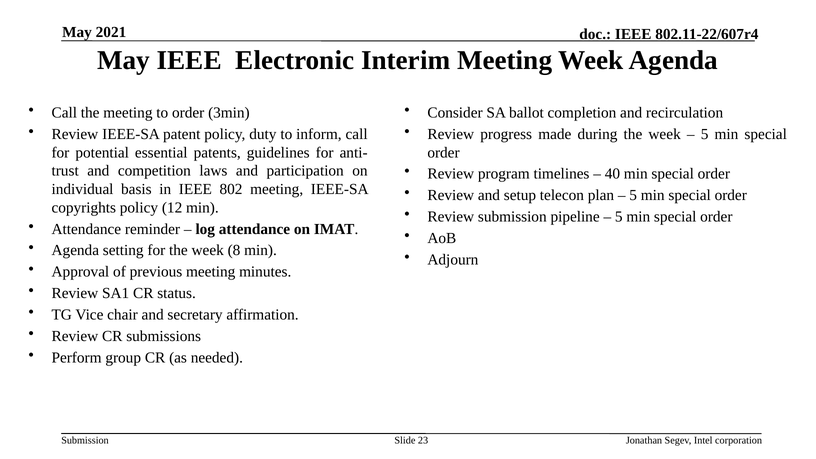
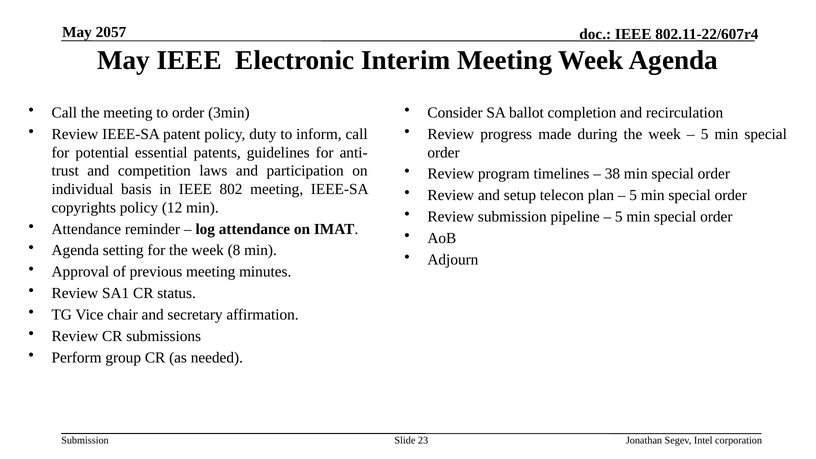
2021: 2021 -> 2057
40: 40 -> 38
